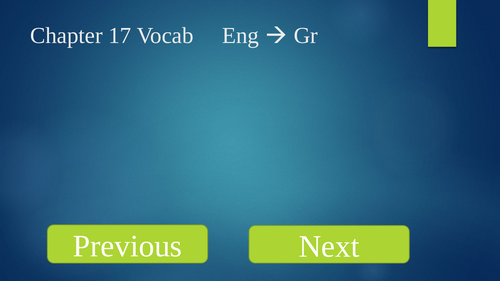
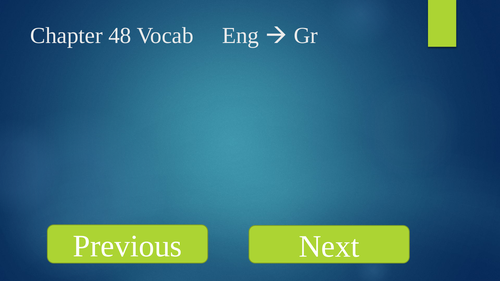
17: 17 -> 48
